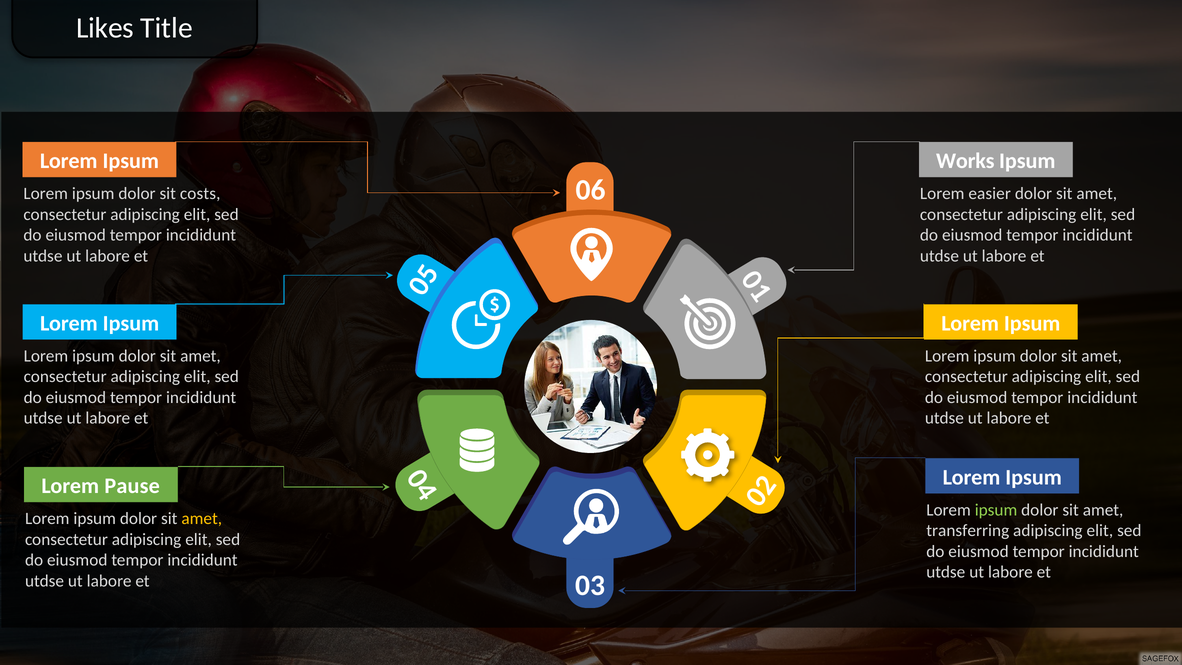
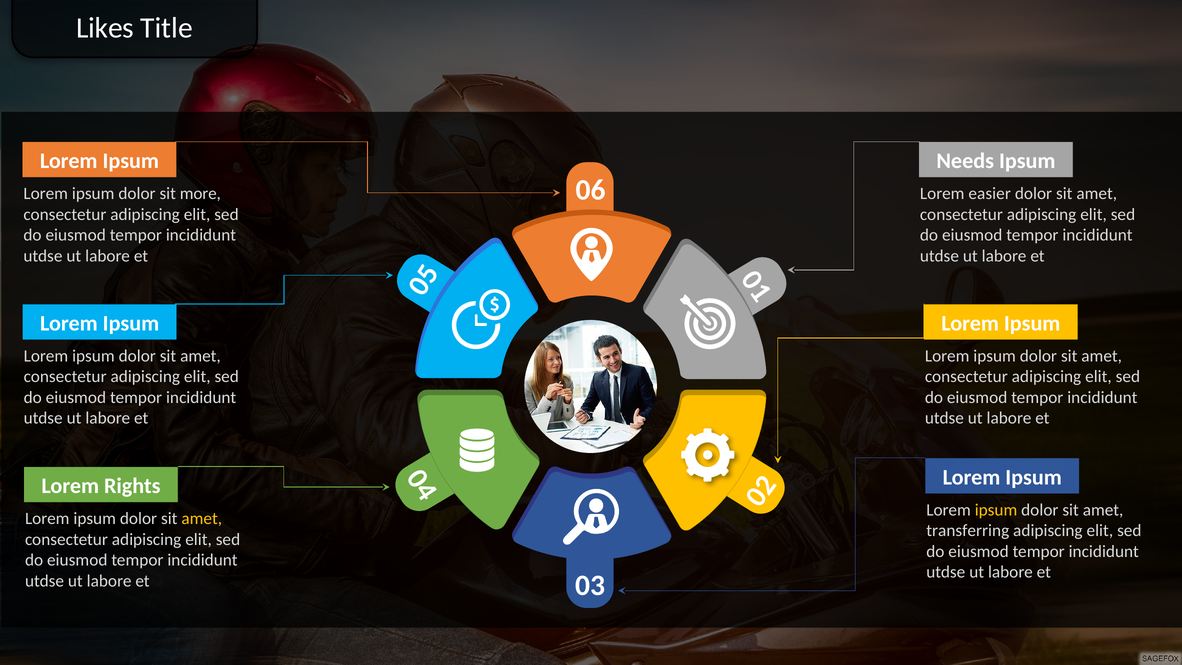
Works: Works -> Needs
costs: costs -> more
Pause: Pause -> Rights
ipsum at (996, 510) colour: light green -> yellow
